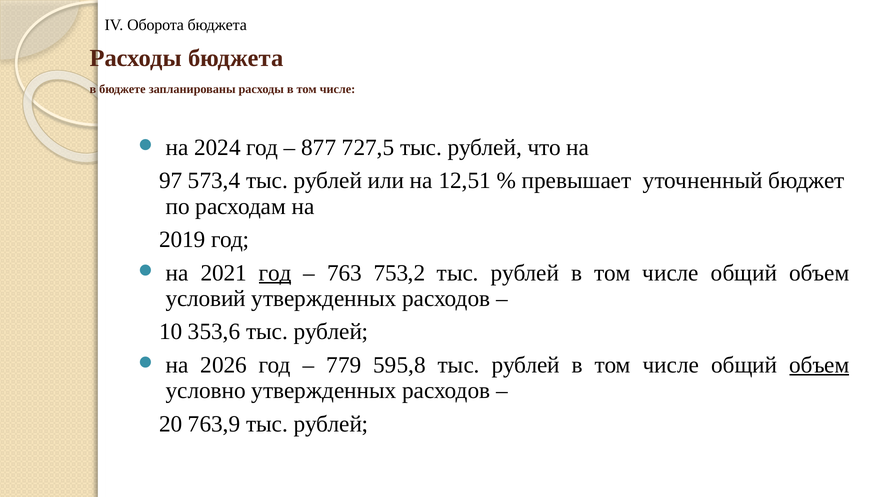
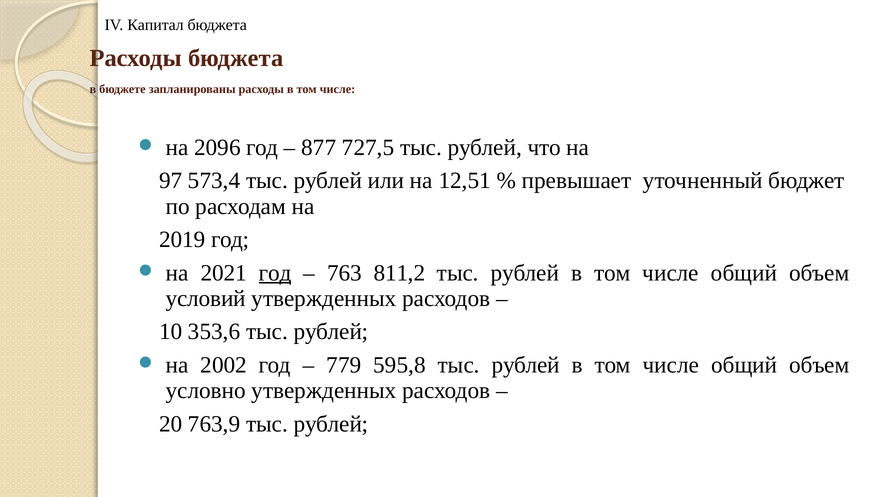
Оборота: Оборота -> Капитал
2024: 2024 -> 2096
753,2: 753,2 -> 811,2
2026: 2026 -> 2002
объем at (819, 365) underline: present -> none
